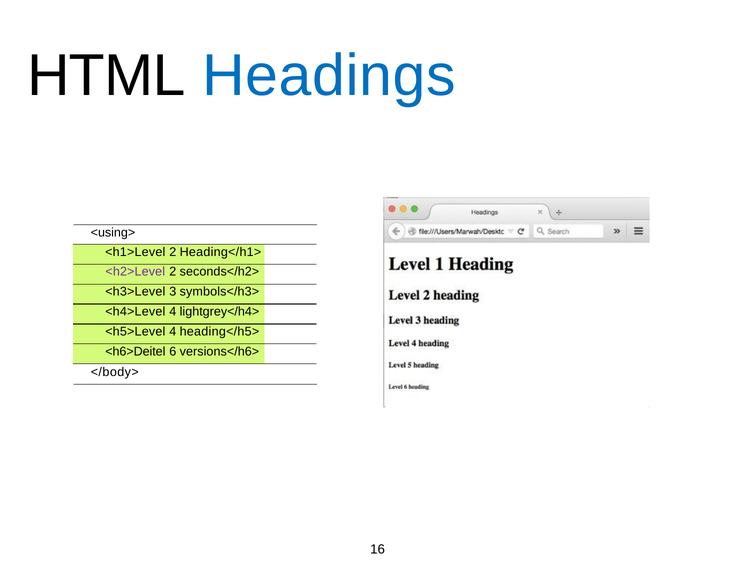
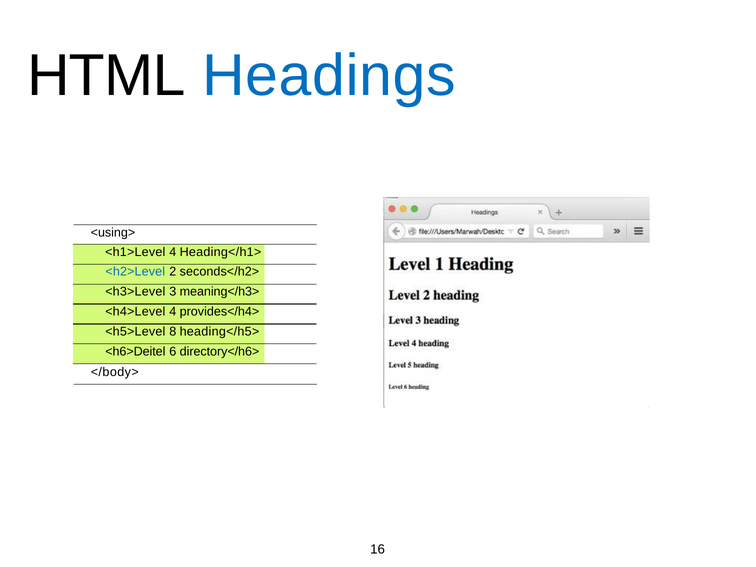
<h1>Level 2: 2 -> 4
<h2>Level colour: purple -> blue
symbols</h3>: symbols</h3> -> meaning</h3>
lightgrey</h4>: lightgrey</h4> -> provides</h4>
<h5>Level 4: 4 -> 8
versions</h6>: versions</h6> -> directory</h6>
